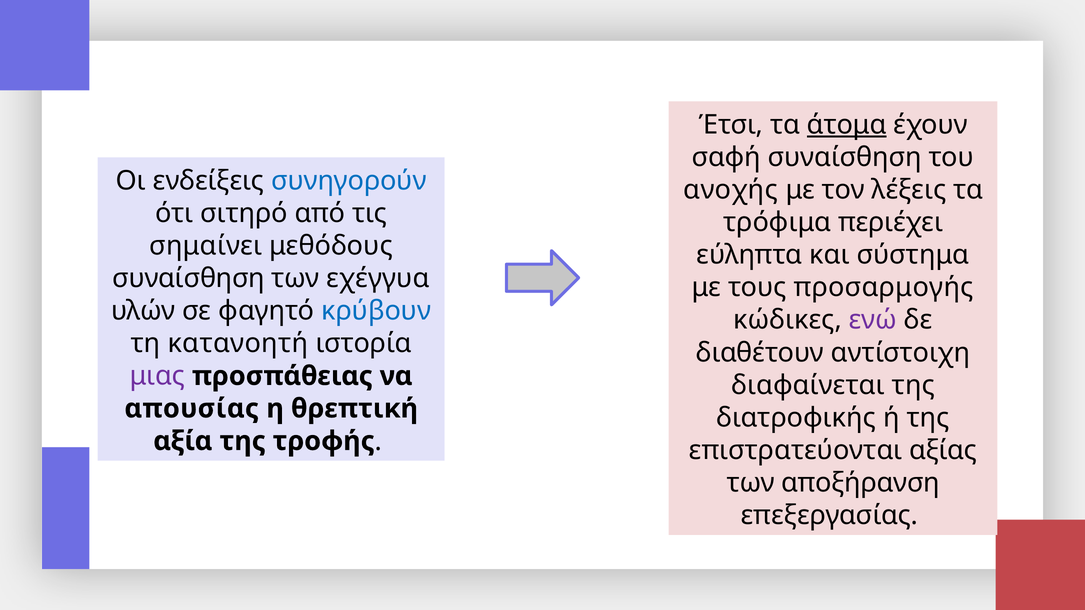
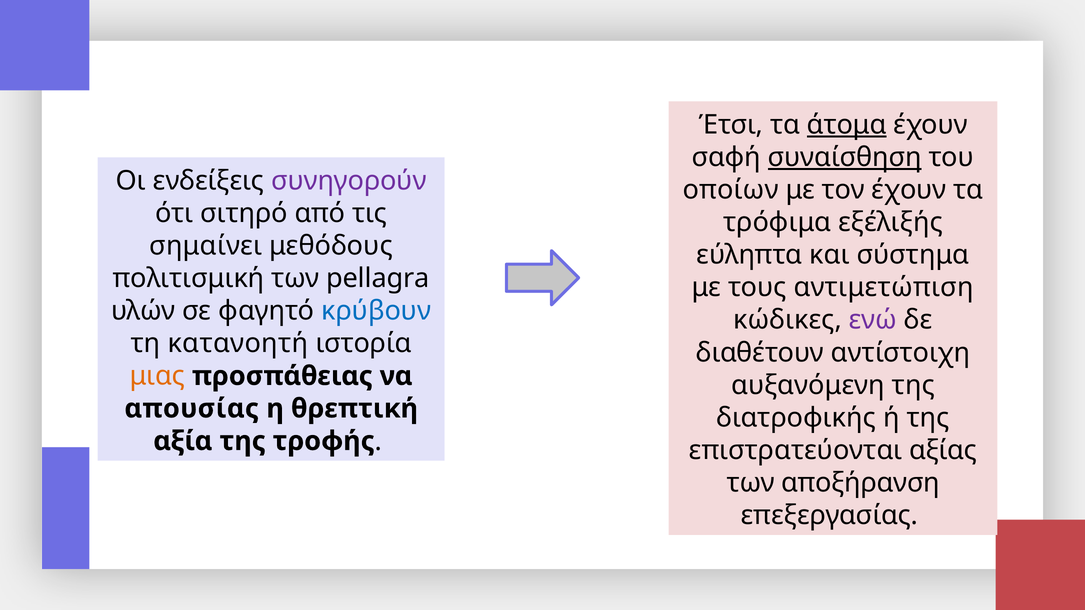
συναίσθηση at (845, 157) underline: none -> present
συνηγορούν colour: blue -> purple
ανοχής: ανοχής -> οποίων
τον λέξεις: λέξεις -> έχουν
περιέχει: περιέχει -> εξέλιξής
συναίσθηση at (189, 279): συναίσθηση -> πολιτισμική
εχέγγυα: εχέγγυα -> pellagra
προσαρμογής: προσαρμογής -> αντιμετώπιση
μιας colour: purple -> orange
διαφαίνεται: διαφαίνεται -> αυξανόμενη
